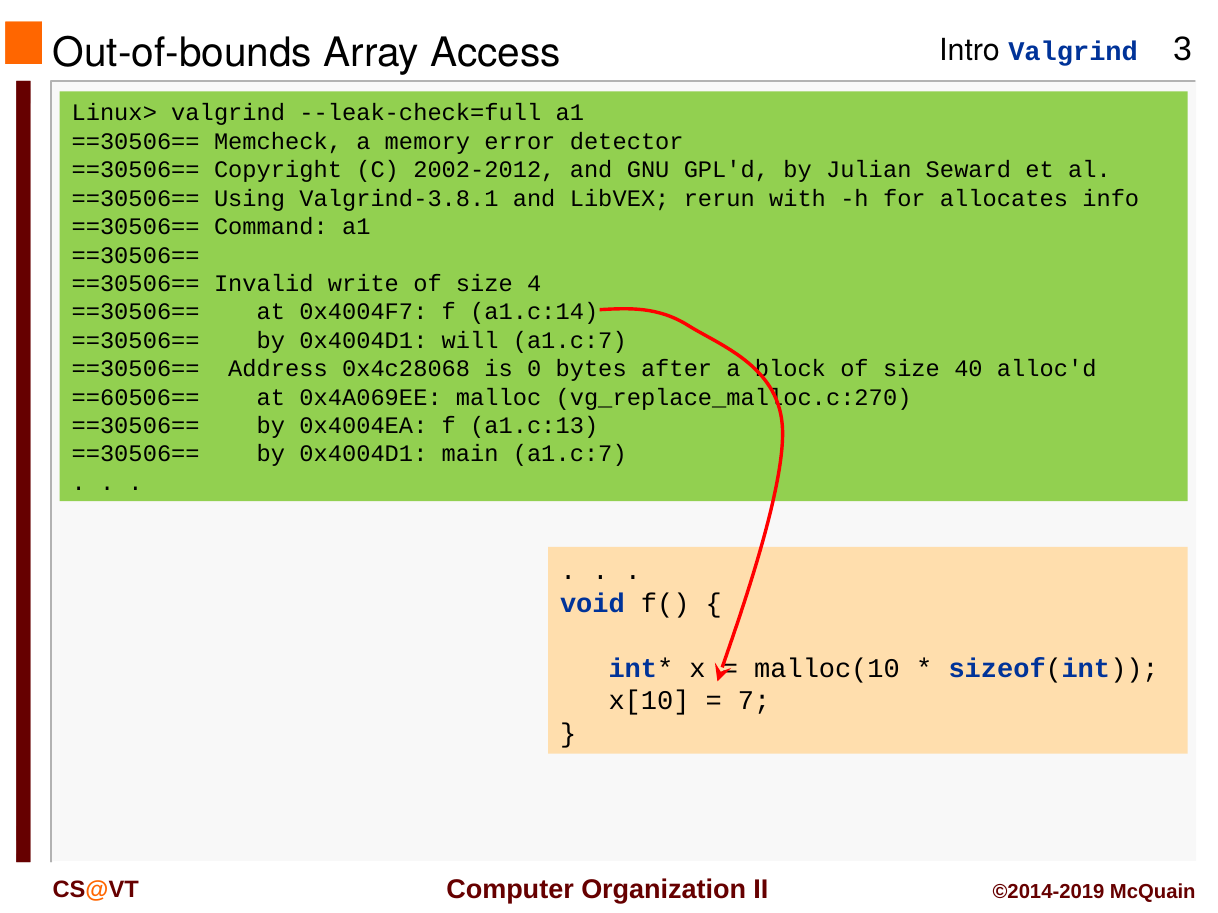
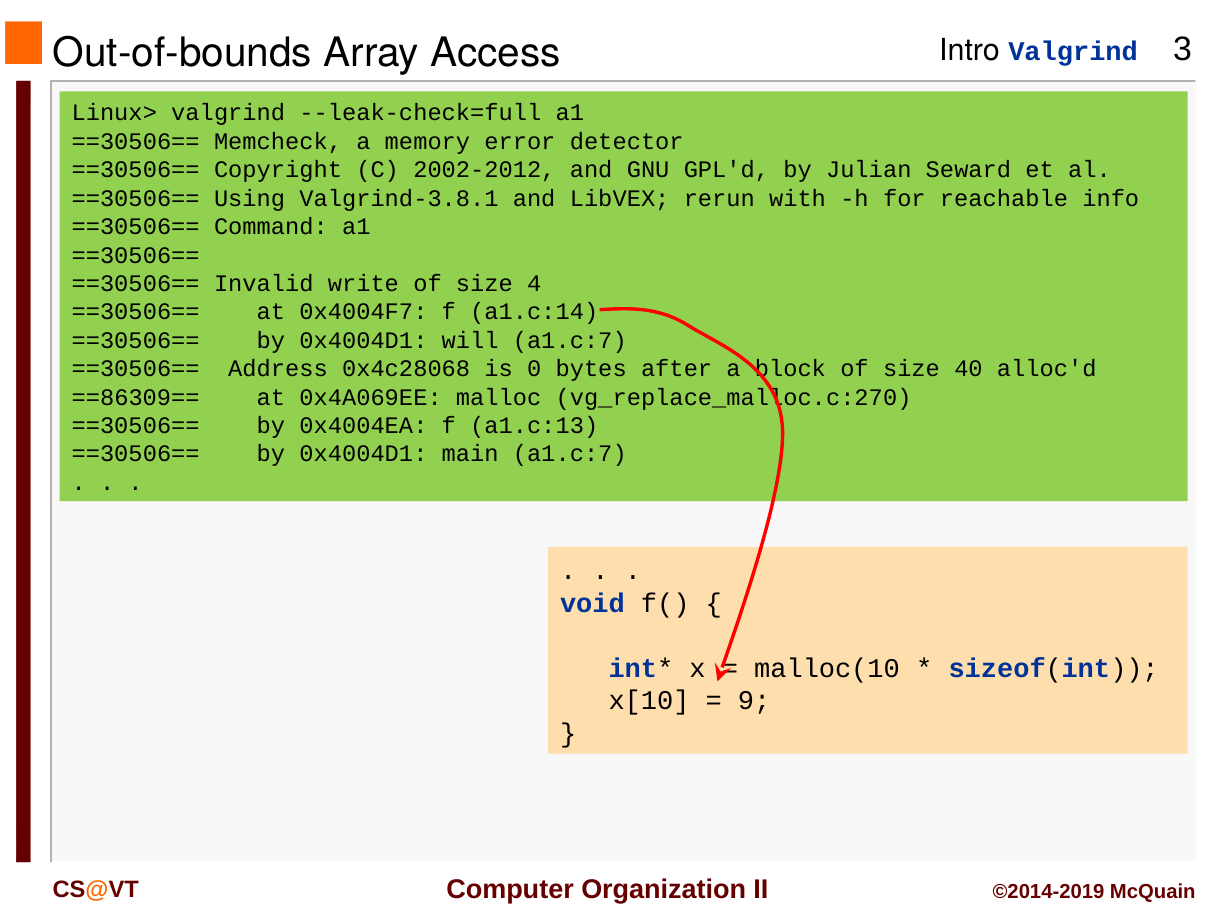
allocates: allocates -> reachable
==60506==: ==60506== -> ==86309==
7: 7 -> 9
